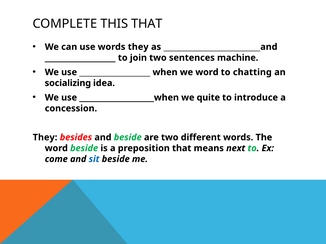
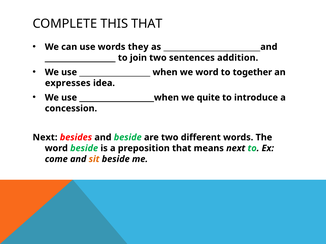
machine: machine -> addition
chatting: chatting -> together
socializing: socializing -> expresses
They at (45, 138): They -> Next
sit colour: blue -> orange
